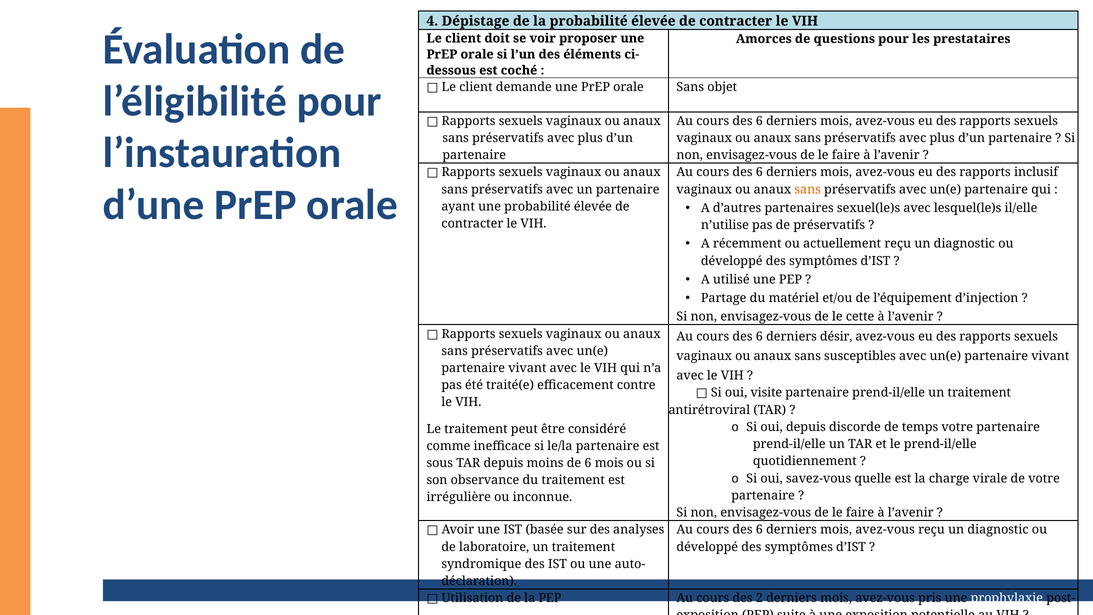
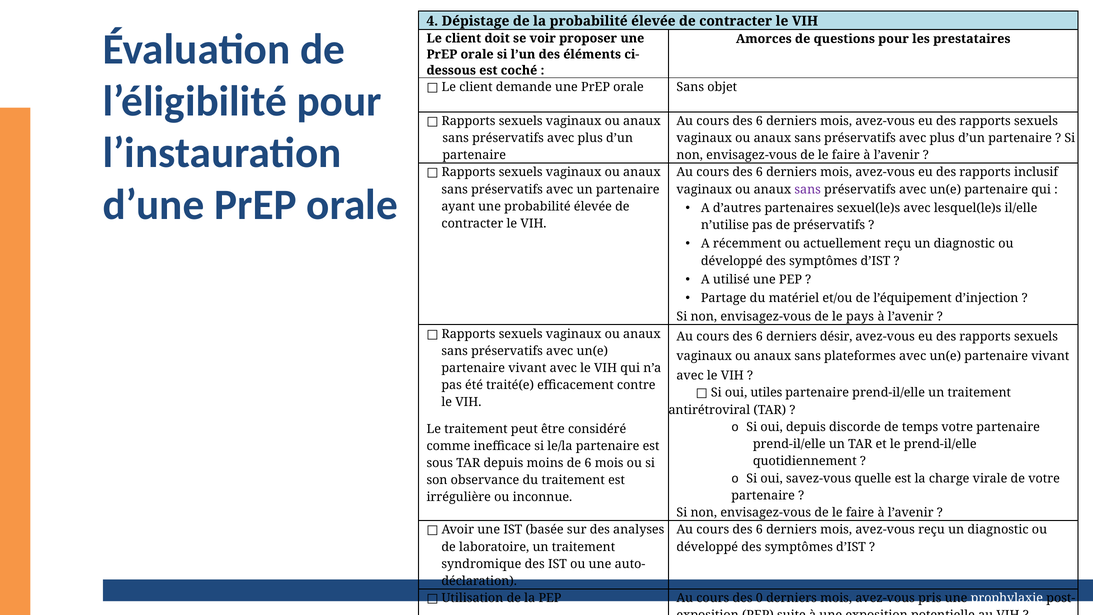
sans at (808, 189) colour: orange -> purple
le cette: cette -> pays
susceptibles: susceptibles -> plateformes
visite: visite -> utiles
2: 2 -> 0
